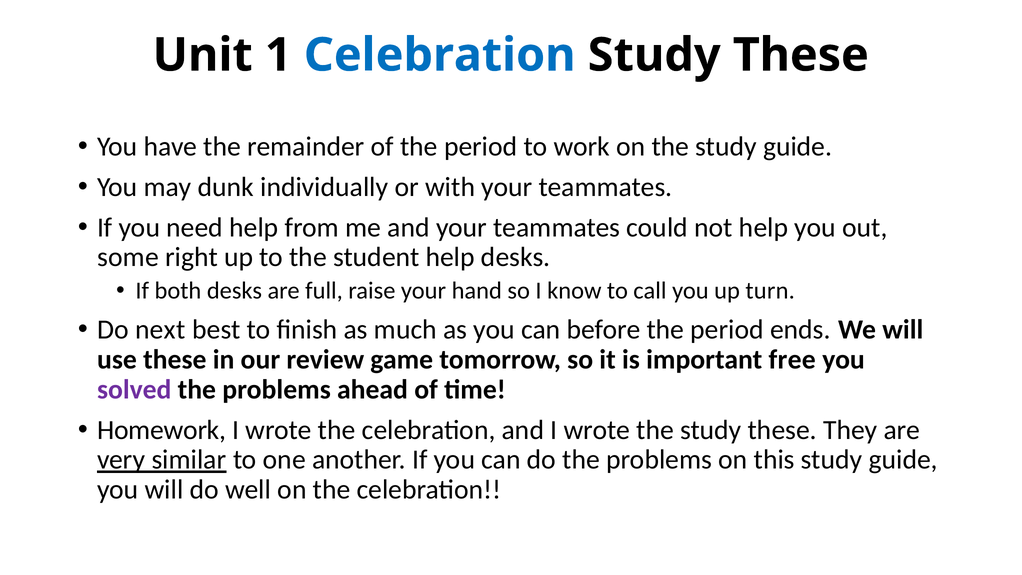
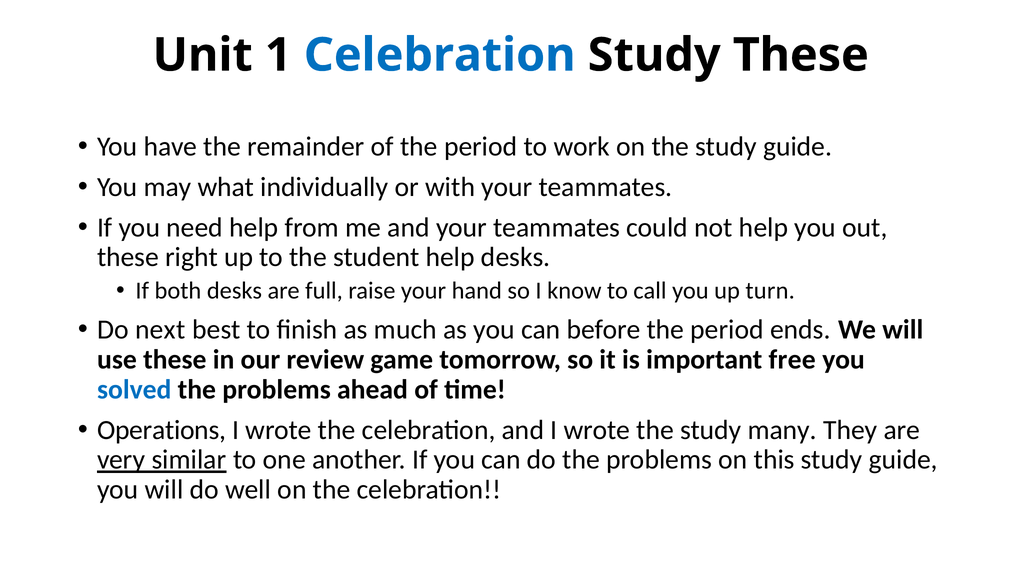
dunk: dunk -> what
some at (128, 257): some -> these
solved colour: purple -> blue
Homework: Homework -> Operations
the study these: these -> many
